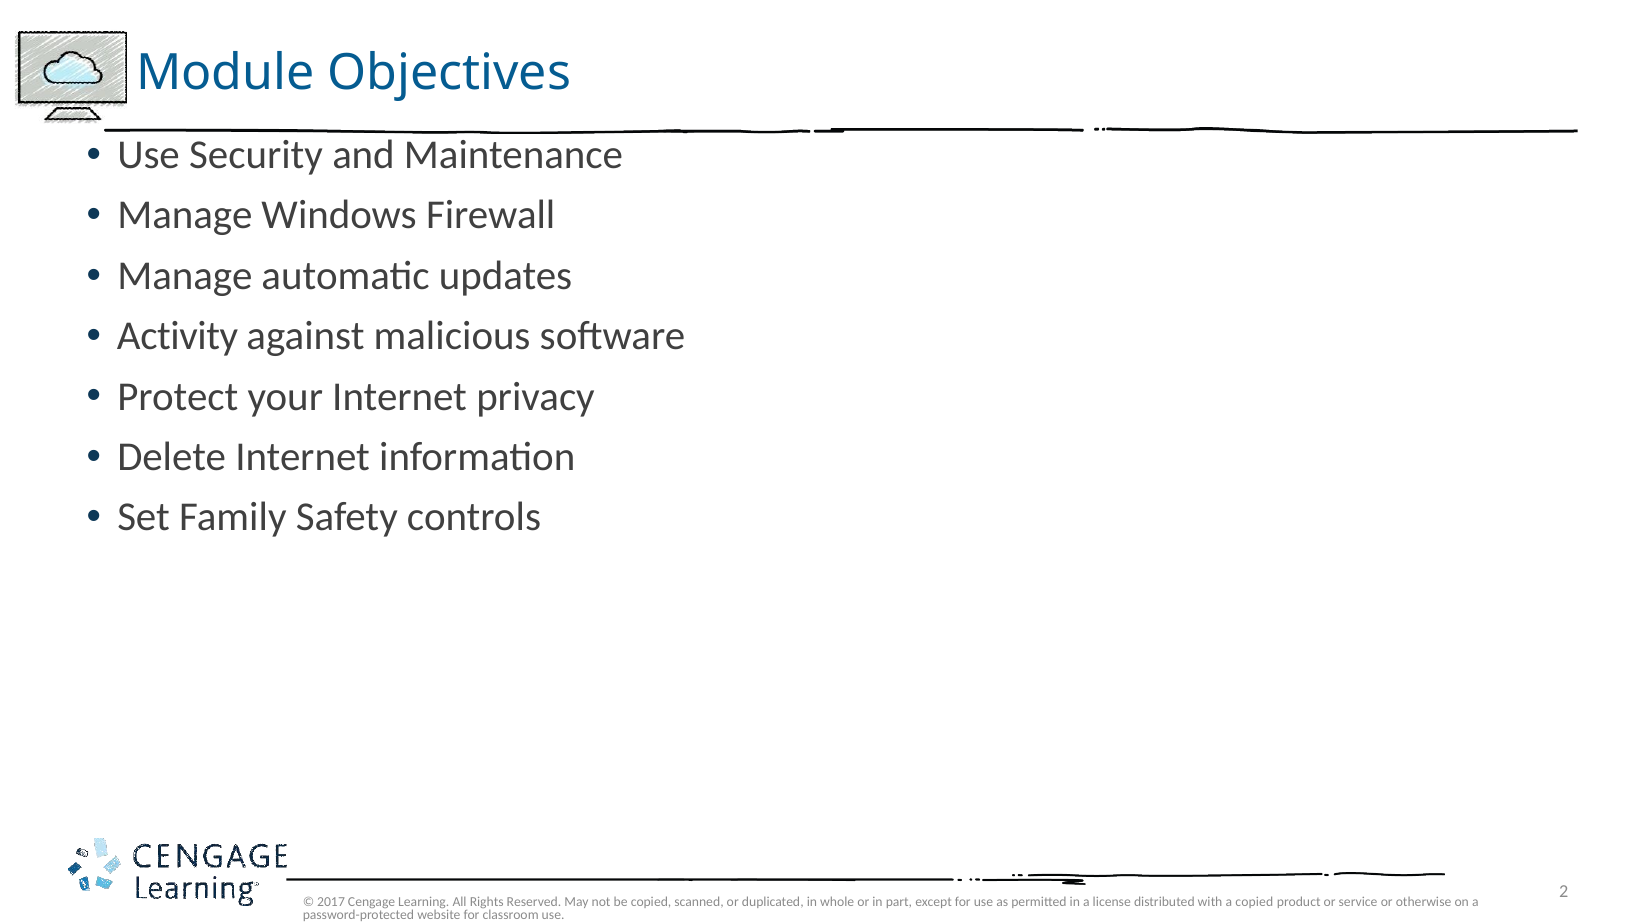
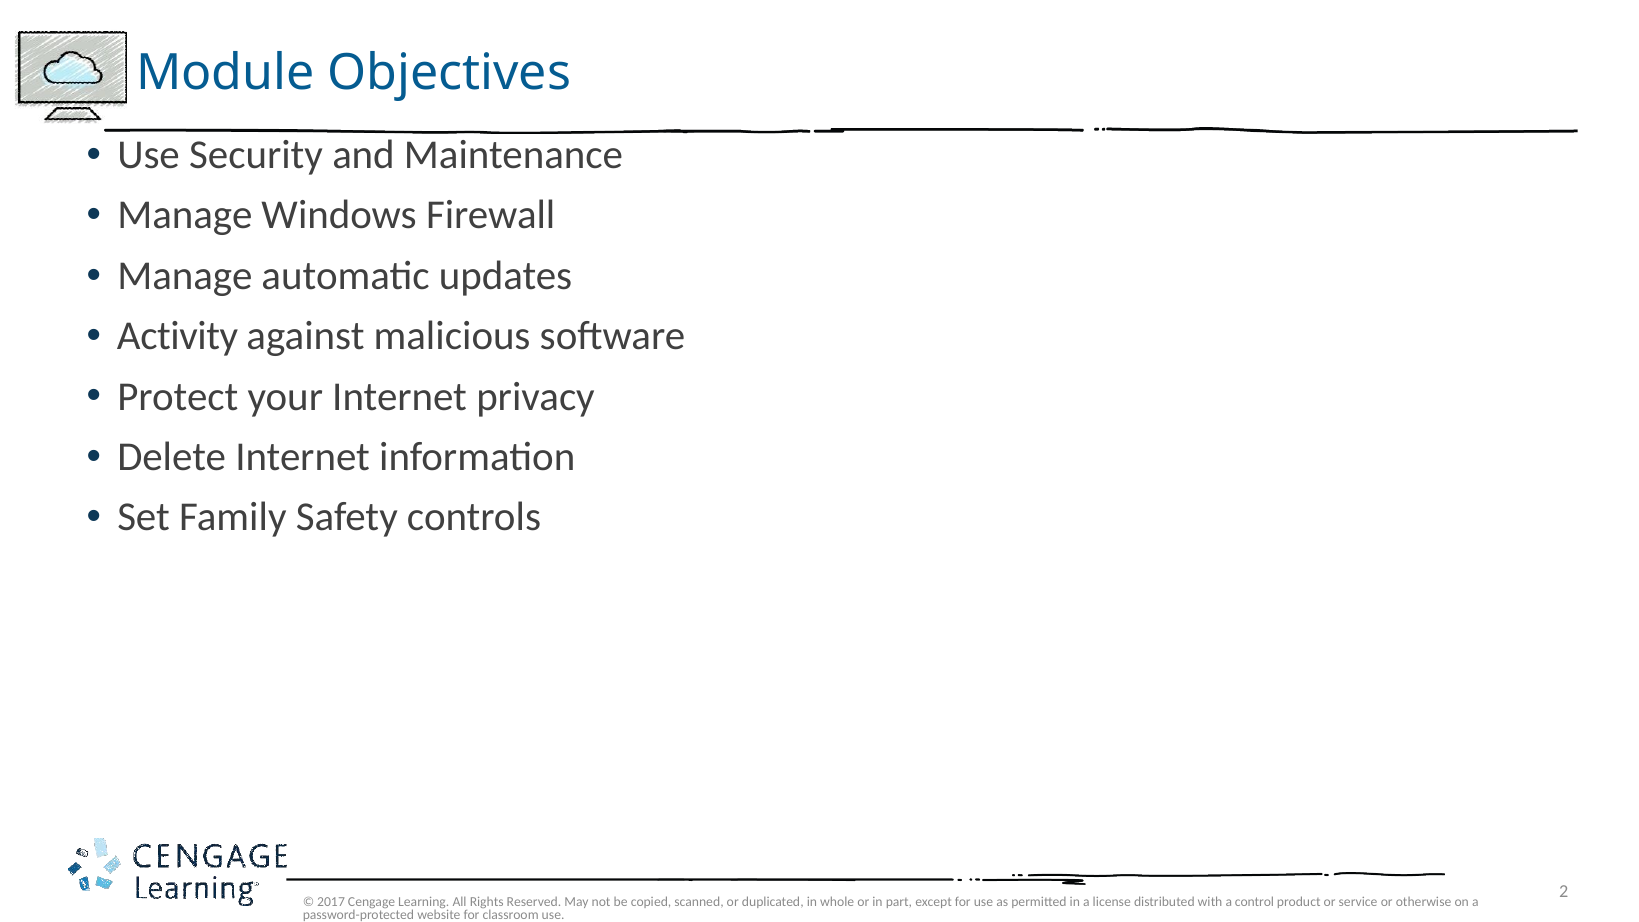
a copied: copied -> control
